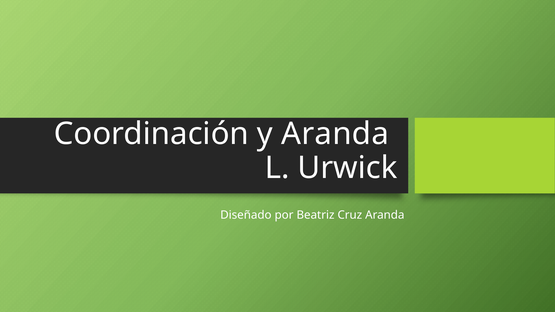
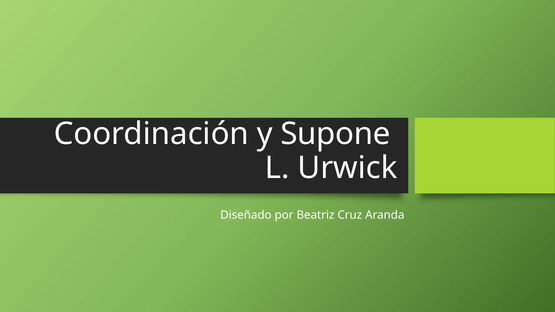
y Aranda: Aranda -> Supone
